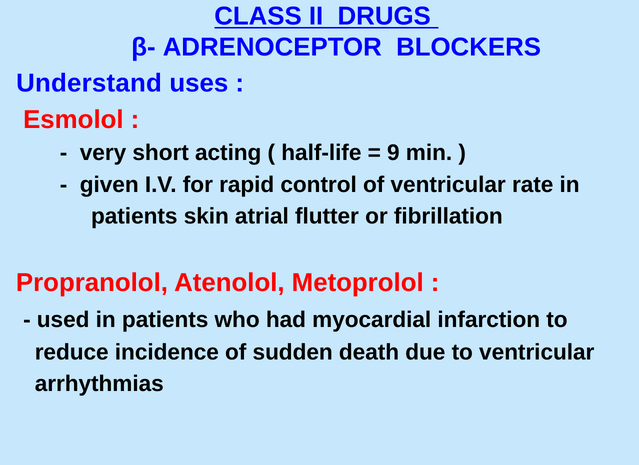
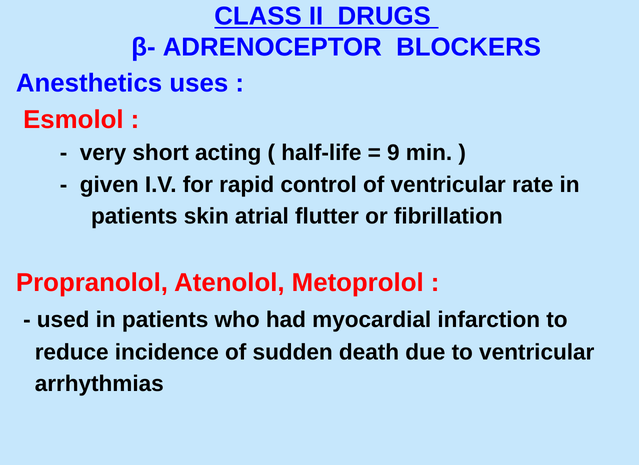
Understand: Understand -> Anesthetics
